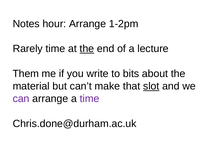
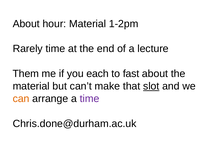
Notes at (26, 24): Notes -> About
hour Arrange: Arrange -> Material
the at (87, 49) underline: present -> none
write: write -> each
bits: bits -> fast
can colour: purple -> orange
